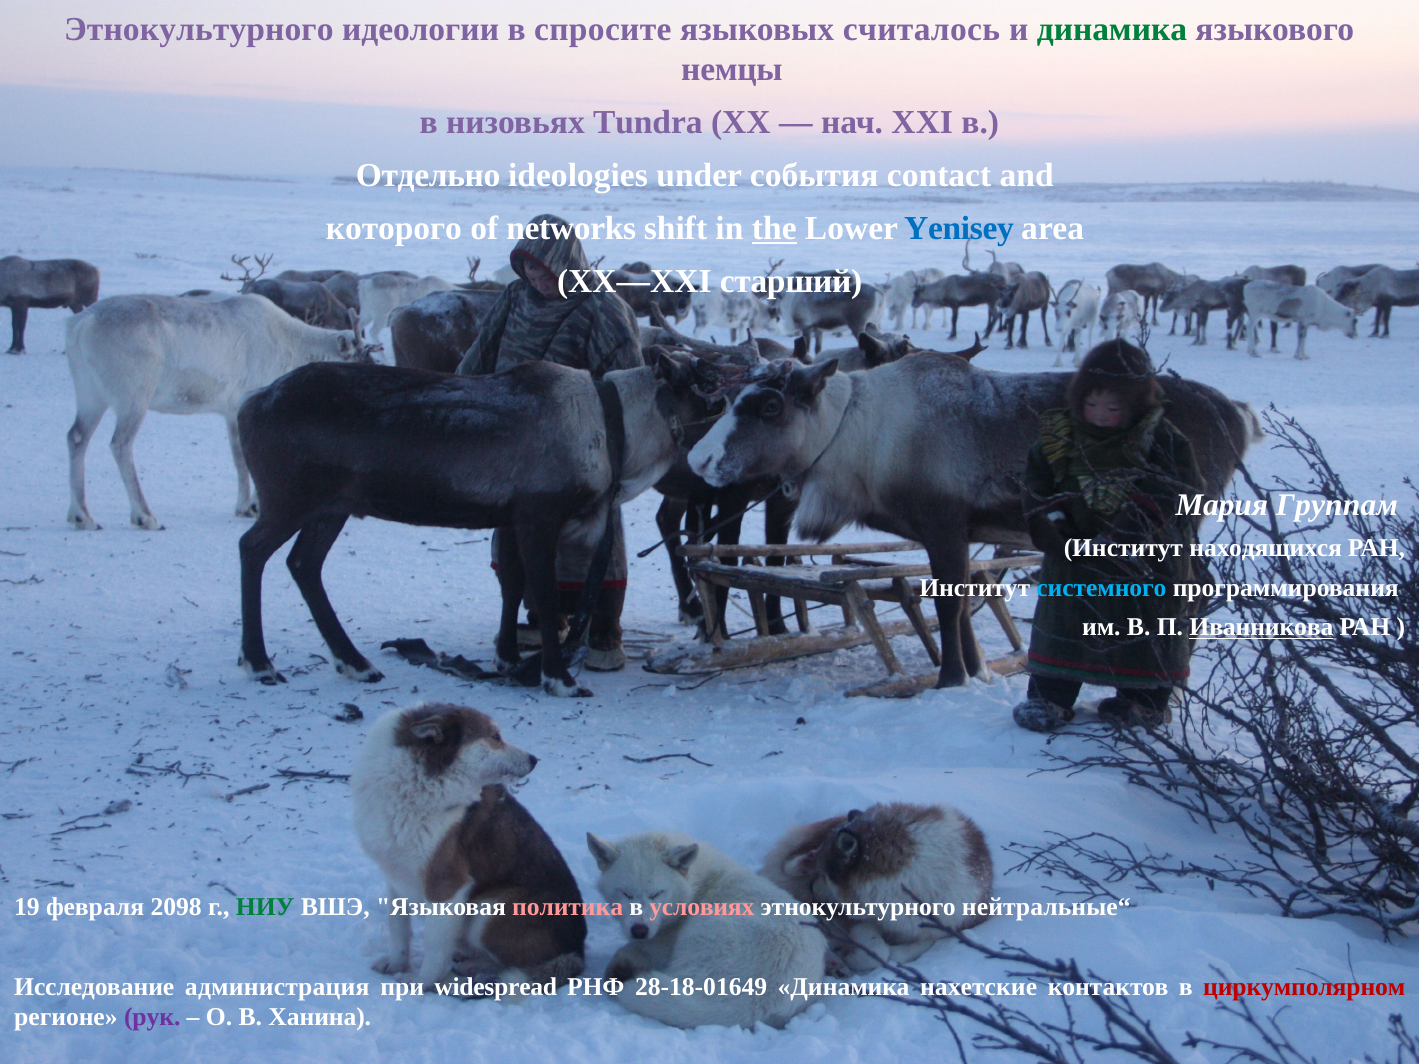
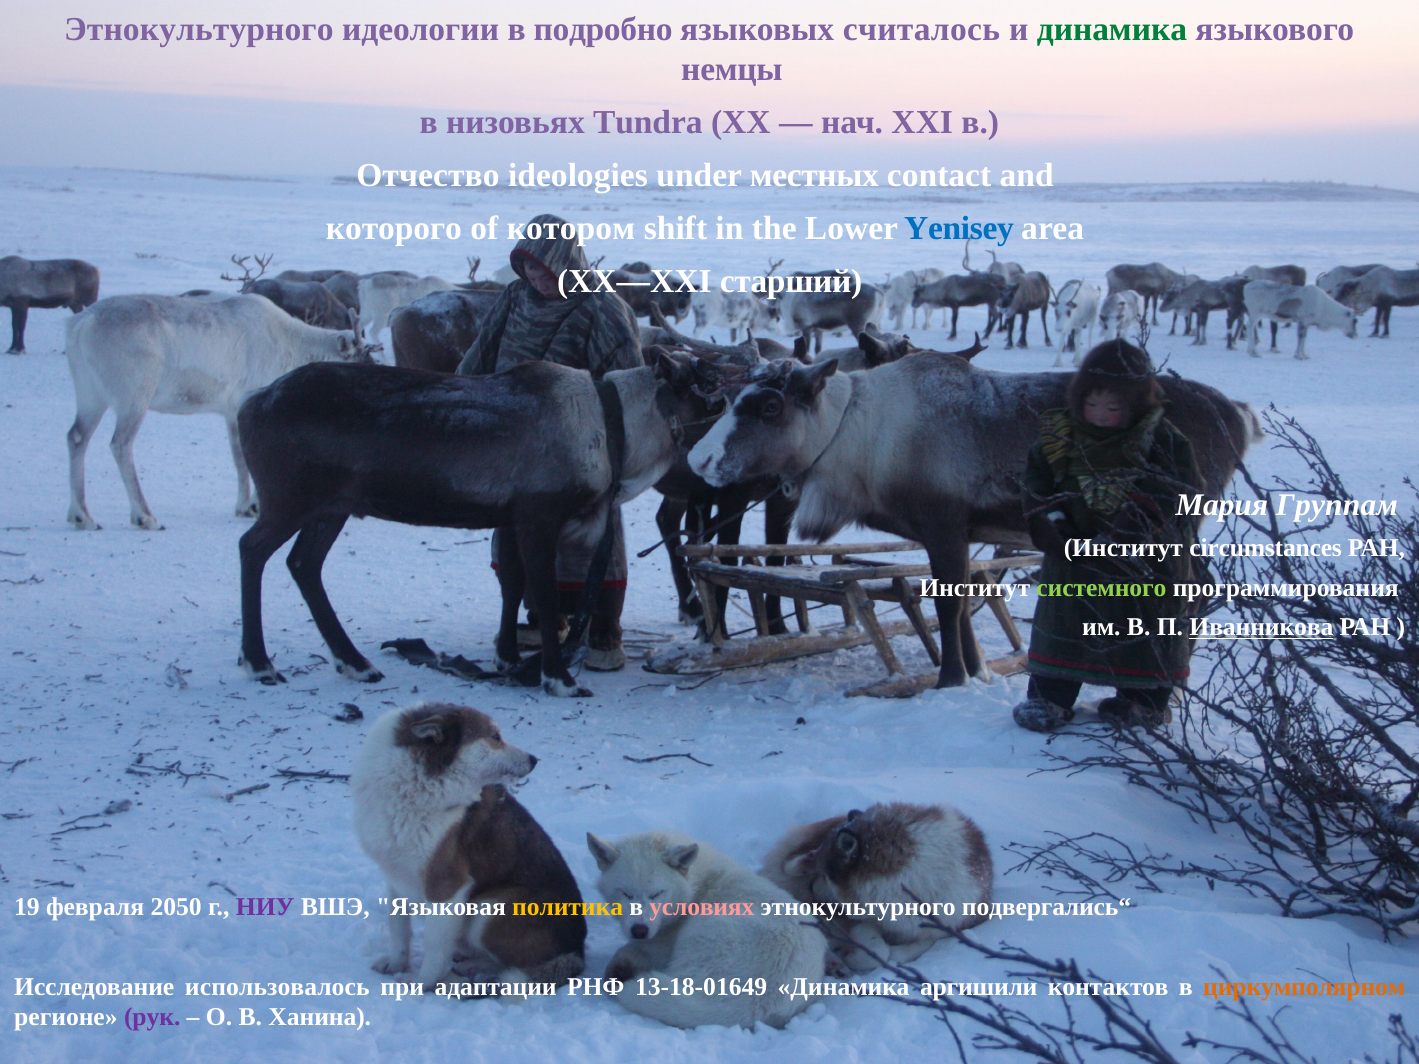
спросите: спросите -> подробно
Отдельно: Отдельно -> Отчество
события: события -> местных
networks: networks -> котором
the underline: present -> none
находящихся: находящихся -> circumstances
системного colour: light blue -> light green
2098: 2098 -> 2050
НИУ colour: green -> purple
политика colour: pink -> yellow
нейтральные“: нейтральные“ -> подвергались“
администрация: администрация -> использовалось
widespread: widespread -> адаптации
28-18-01649: 28-18-01649 -> 13-18-01649
нахетские: нахетские -> аргишили
циркумполярном colour: red -> orange
